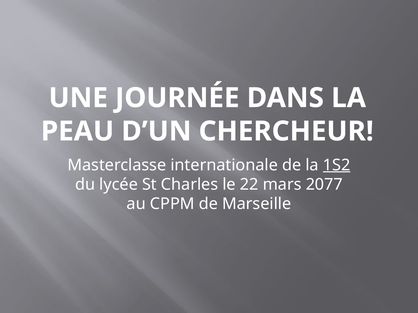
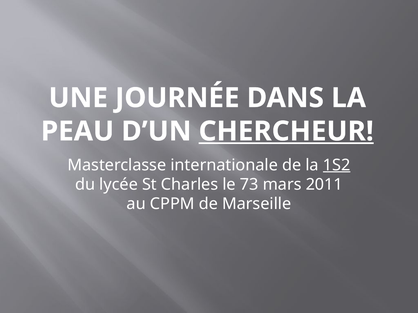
CHERCHEUR underline: none -> present
22: 22 -> 73
2077: 2077 -> 2011
